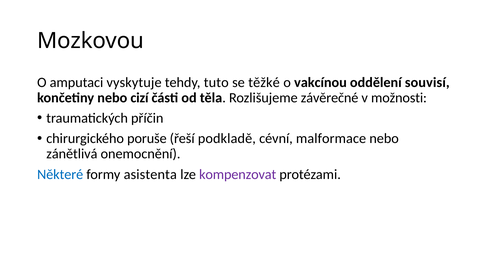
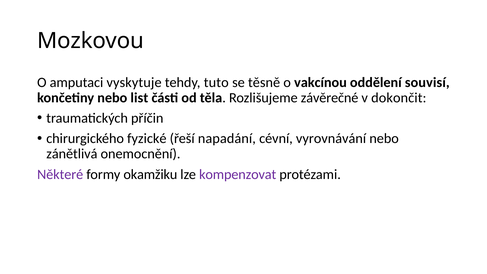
těžké: těžké -> těsně
cizí: cizí -> list
možnosti: možnosti -> dokončit
poruše: poruše -> fyzické
podkladě: podkladě -> napadání
malformace: malformace -> vyrovnávání
Některé colour: blue -> purple
asistenta: asistenta -> okamžiku
